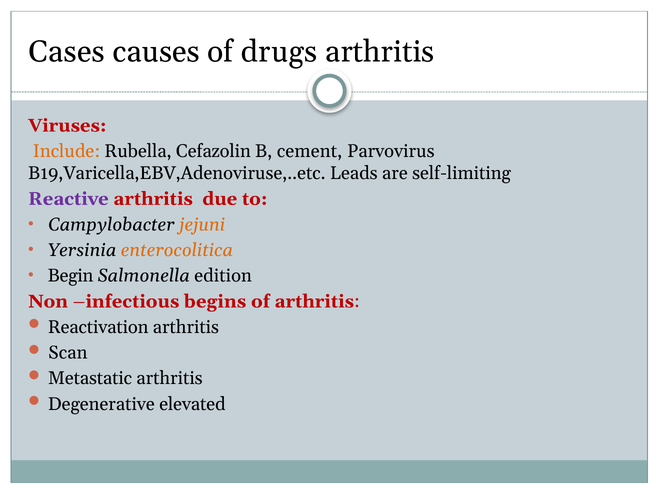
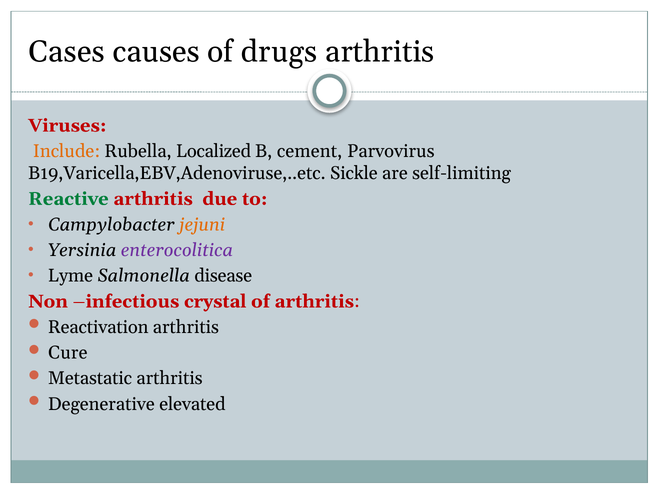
Cefazolin: Cefazolin -> Localized
Leads: Leads -> Sickle
Reactive colour: purple -> green
enterocolitica colour: orange -> purple
Begin: Begin -> Lyme
edition: edition -> disease
begins: begins -> crystal
Scan: Scan -> Cure
